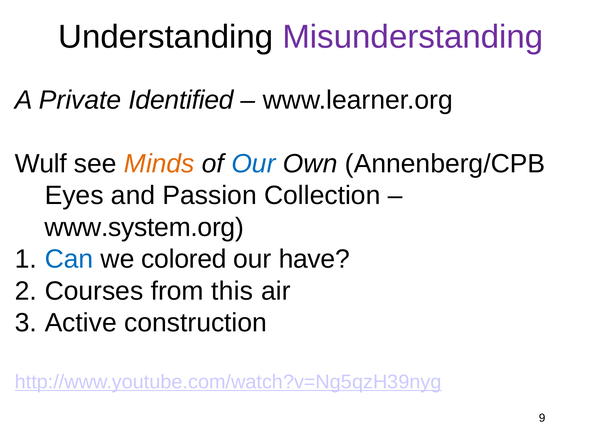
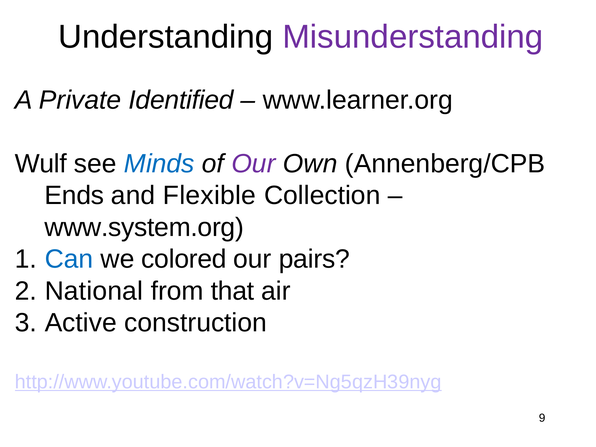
Minds colour: orange -> blue
Our at (253, 164) colour: blue -> purple
Eyes: Eyes -> Ends
Passion: Passion -> Flexible
have: have -> pairs
Courses: Courses -> National
this: this -> that
